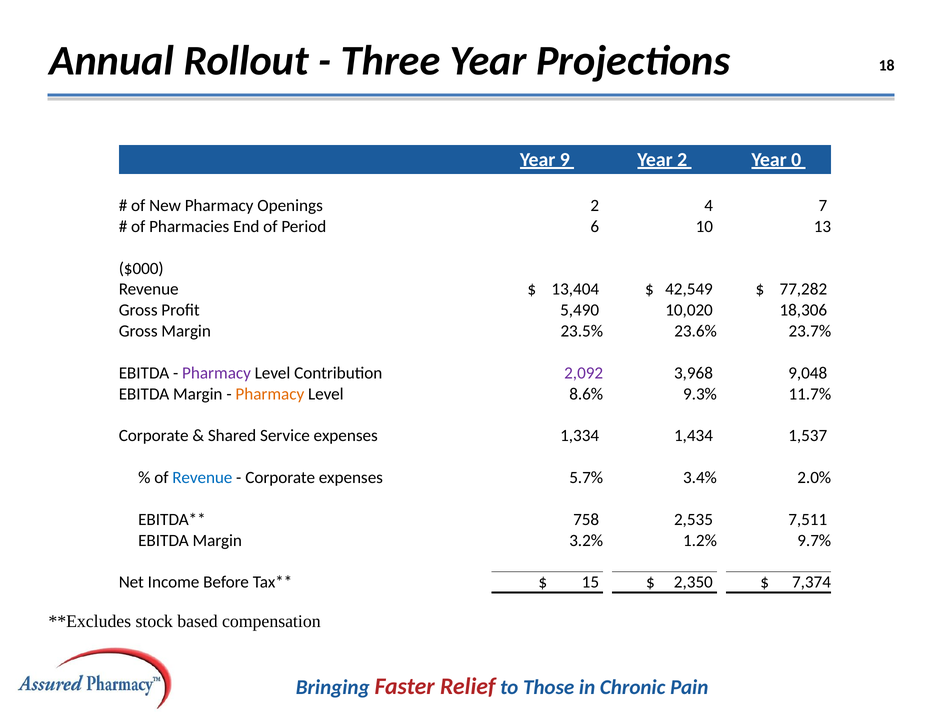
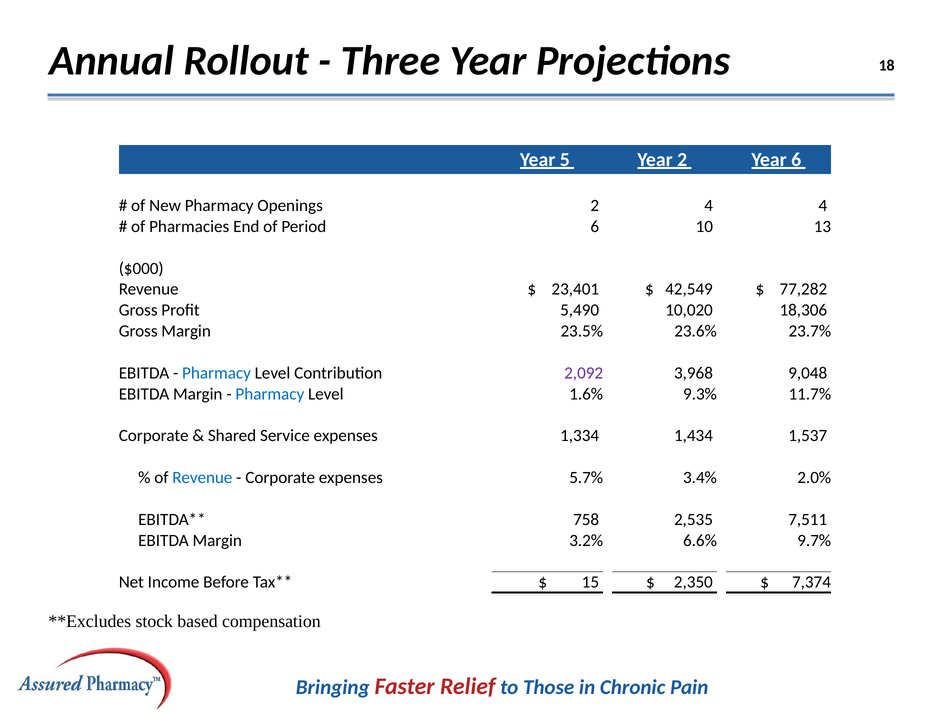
9: 9 -> 5
Year 0: 0 -> 6
4 7: 7 -> 4
13,404: 13,404 -> 23,401
Pharmacy at (217, 373) colour: purple -> blue
Pharmacy at (270, 394) colour: orange -> blue
8.6%: 8.6% -> 1.6%
1.2%: 1.2% -> 6.6%
